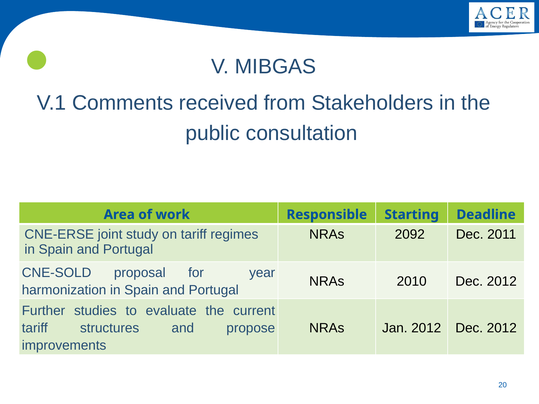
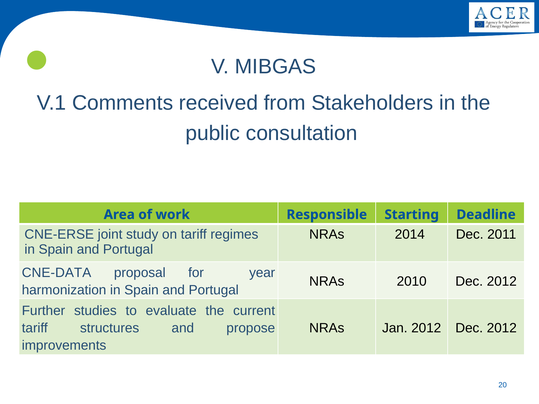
2092: 2092 -> 2014
CNE-SOLD: CNE-SOLD -> CNE-DATA
